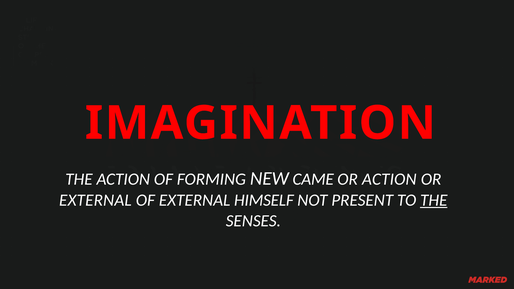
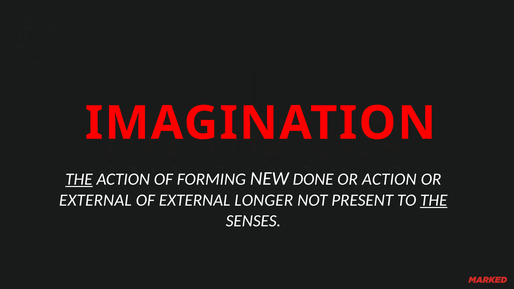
THE at (79, 179) underline: none -> present
CAME: CAME -> DONE
HIMSELF: HIMSELF -> LONGER
